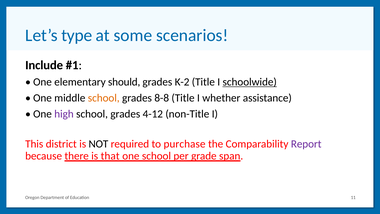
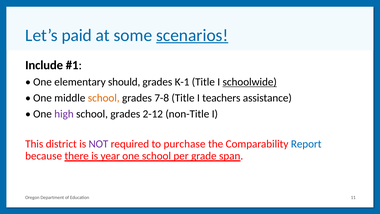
type: type -> paid
scenarios underline: none -> present
K-2: K-2 -> K-1
8-8: 8-8 -> 7-8
whether: whether -> teachers
4-12: 4-12 -> 2-12
NOT colour: black -> purple
Report colour: purple -> blue
that: that -> year
